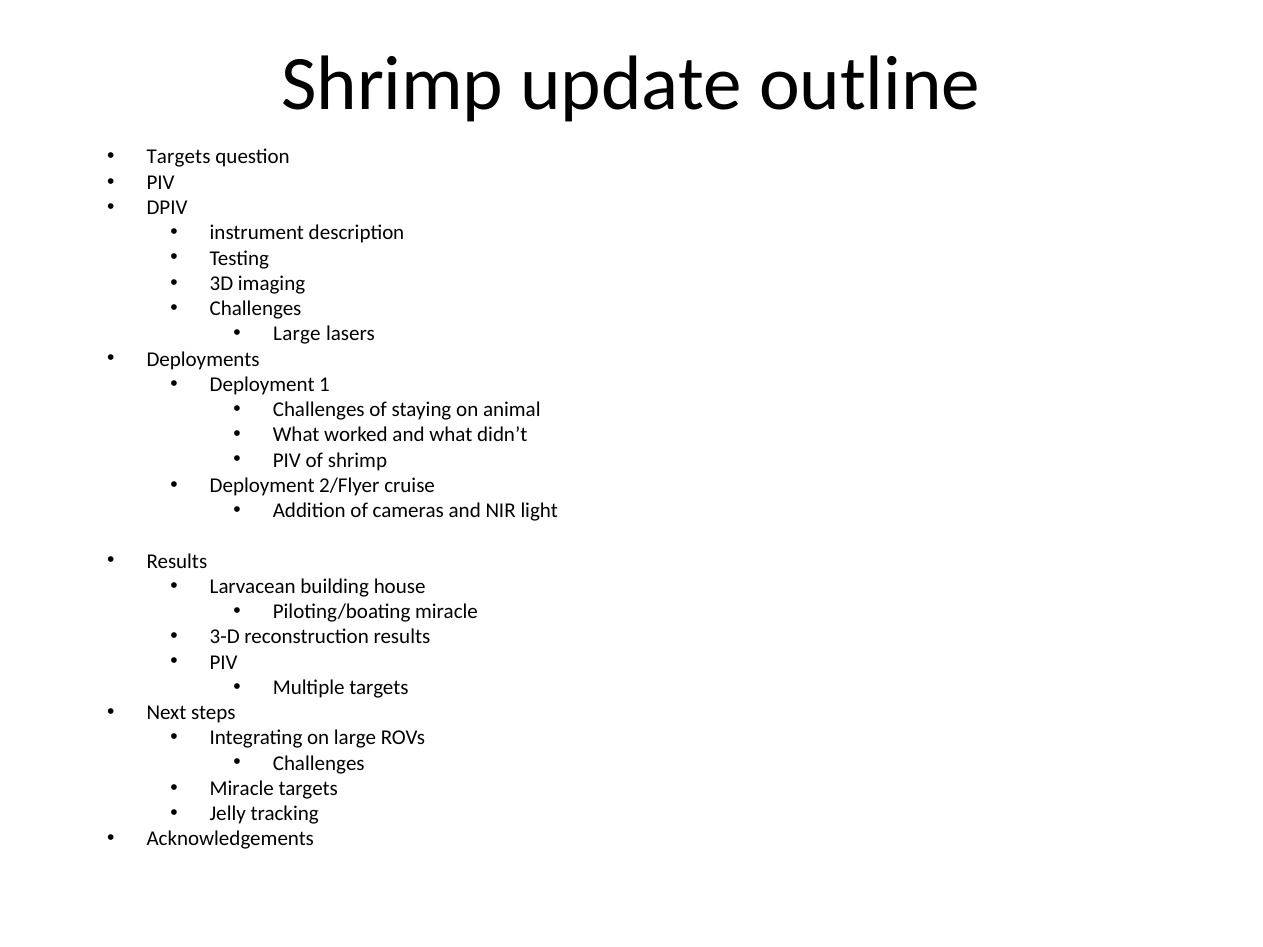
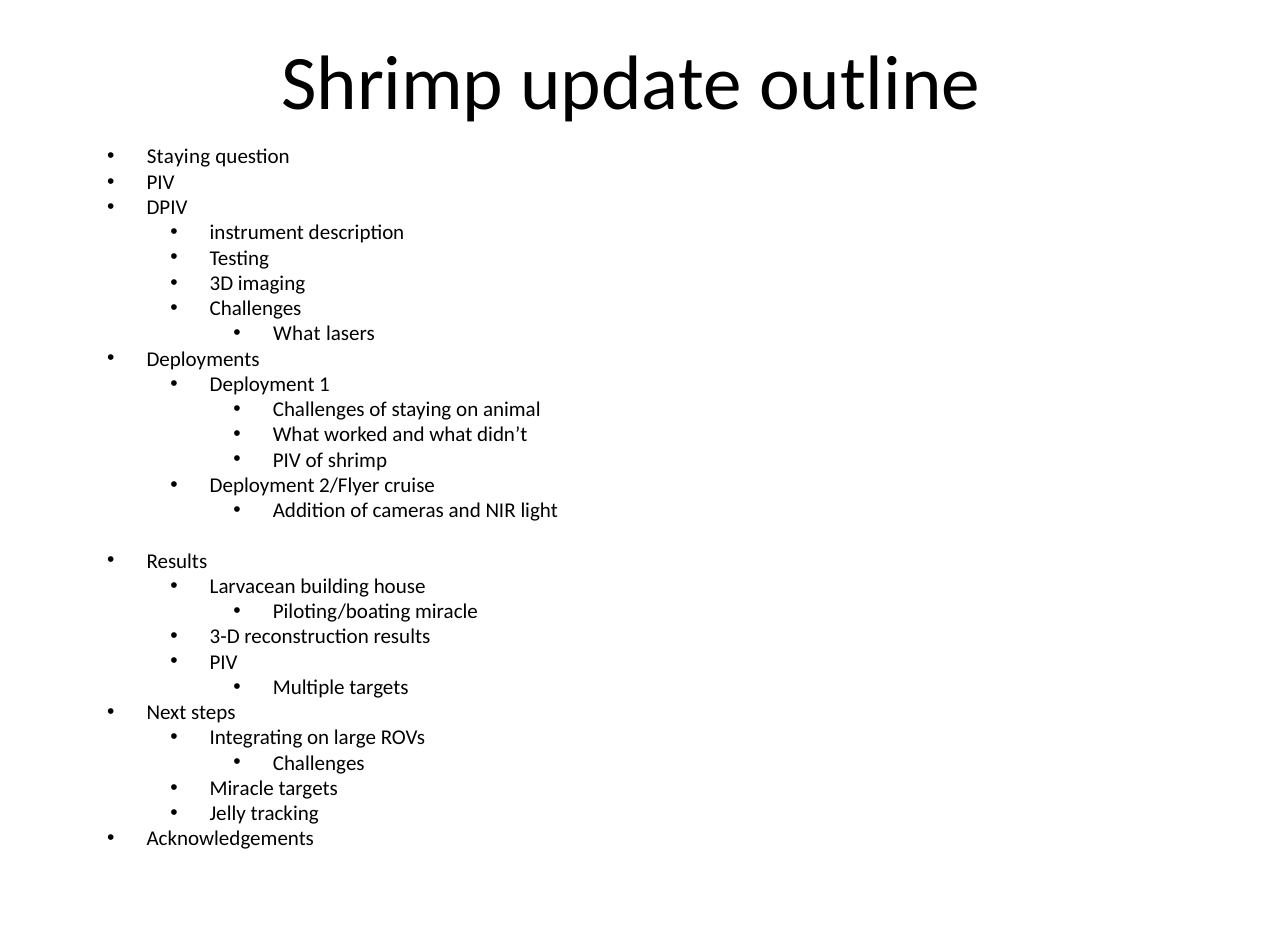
Targets at (179, 157): Targets -> Staying
Large at (297, 334): Large -> What
